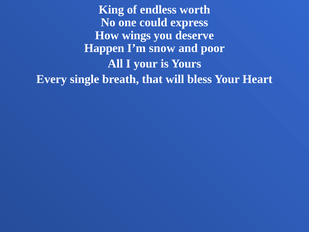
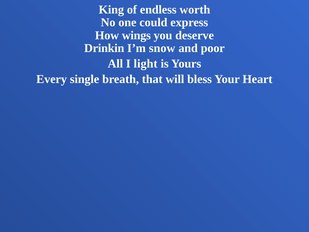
Happen: Happen -> Drinkin
I your: your -> light
